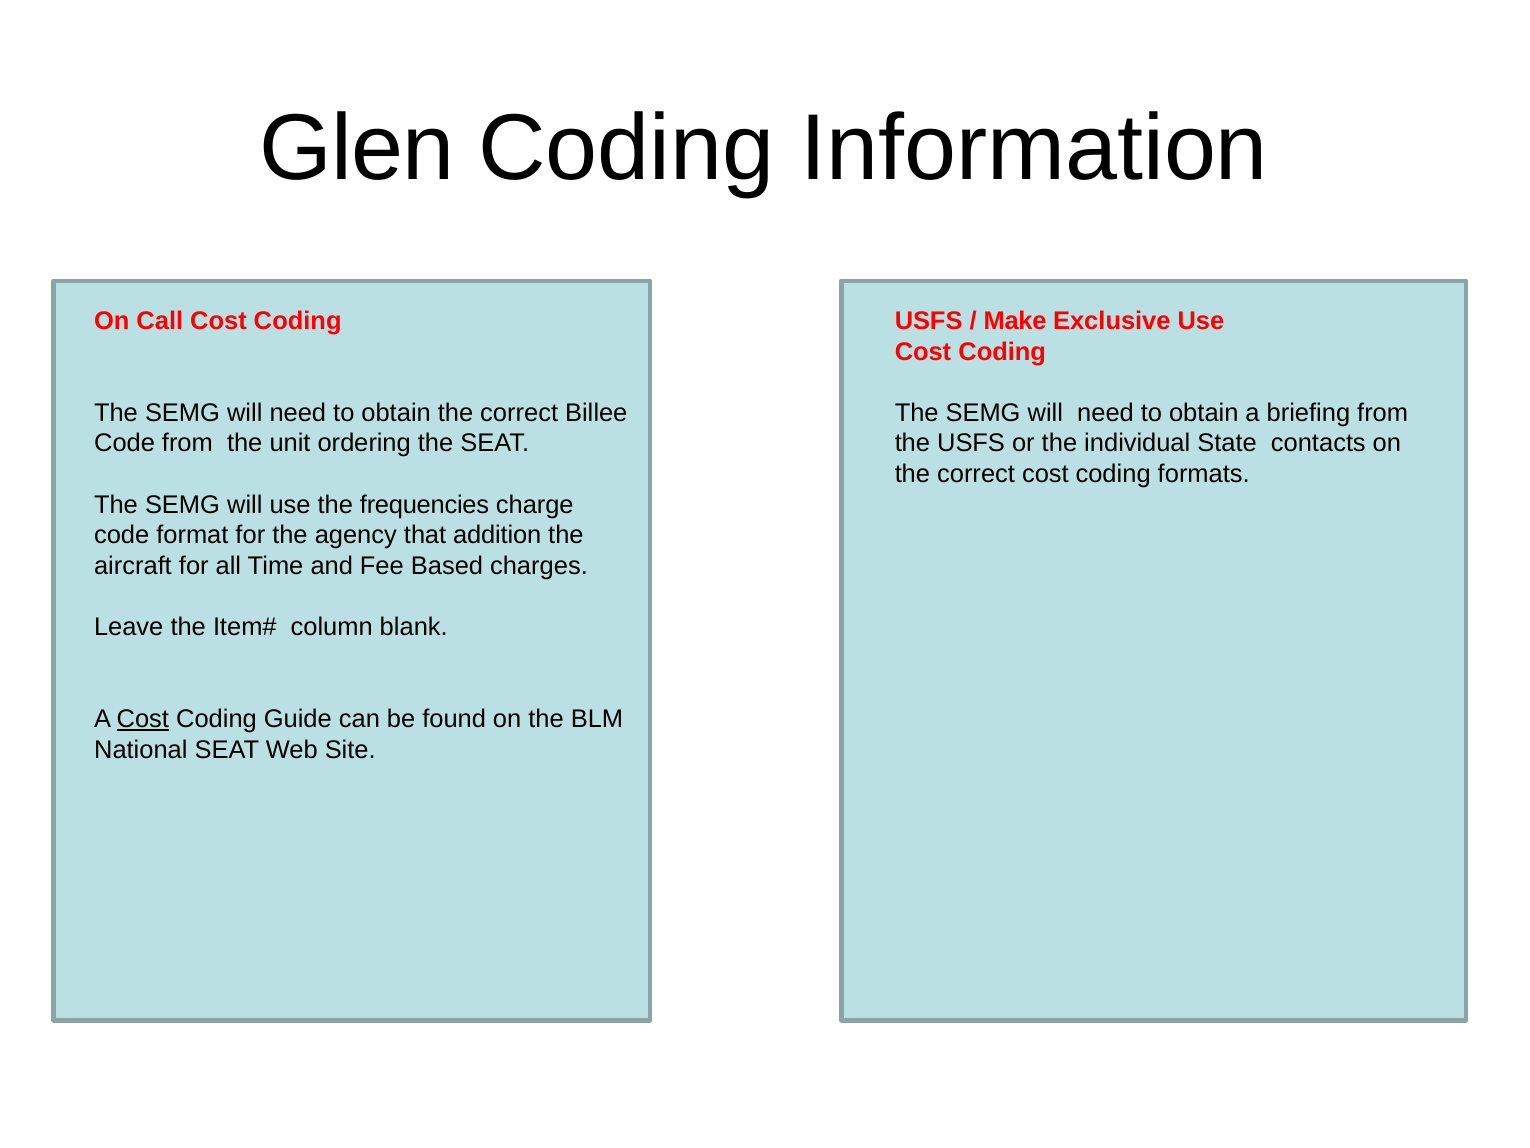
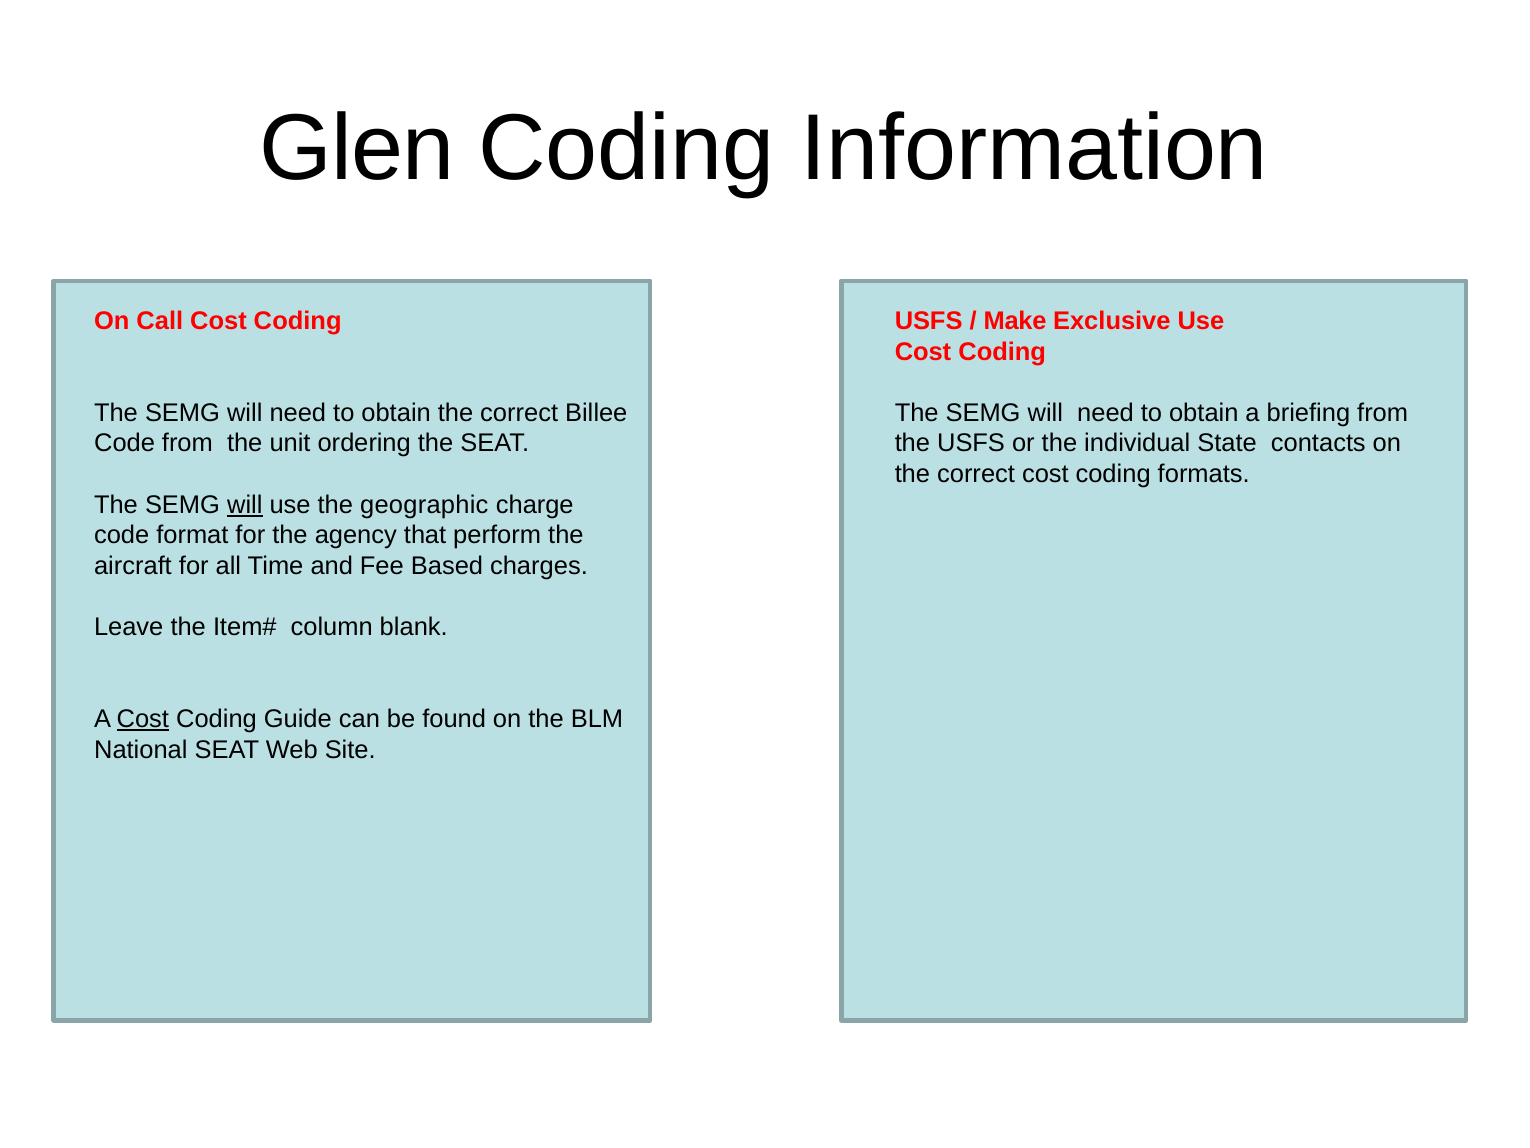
will at (245, 505) underline: none -> present
frequencies: frequencies -> geographic
addition: addition -> perform
